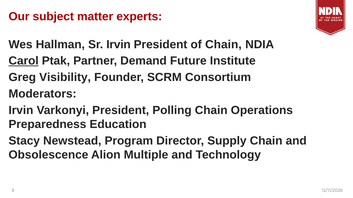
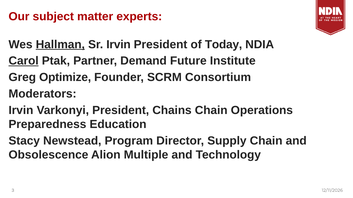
Hallman underline: none -> present
of Chain: Chain -> Today
Visibility: Visibility -> Optimize
Polling: Polling -> Chains
